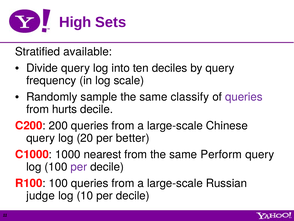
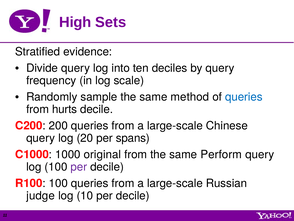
available: available -> evidence
classify: classify -> method
queries at (244, 97) colour: purple -> blue
better: better -> spans
nearest: nearest -> original
